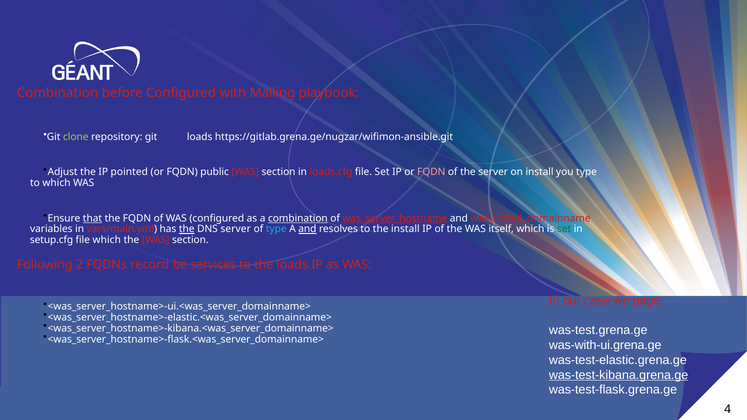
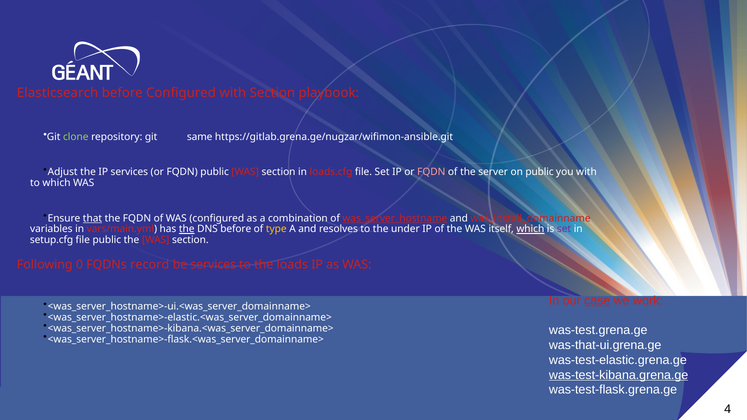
Combination at (58, 93): Combination -> Elasticsearch
with Mailing: Mailing -> Section
git loads: loads -> same
IP pointed: pointed -> services
on install: install -> public
you type: type -> with
combination at (298, 218) underline: present -> none
DNS server: server -> before
type at (276, 229) colour: light blue -> yellow
and at (307, 229) underline: present -> none
the install: install -> under
which at (530, 229) underline: none -> present
set at (564, 229) colour: green -> purple
file which: which -> public
2: 2 -> 0
case underline: none -> present
page: page -> work
was-with-ui.grena.ge: was-with-ui.grena.ge -> was-that-ui.grena.ge
